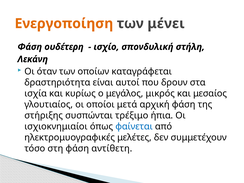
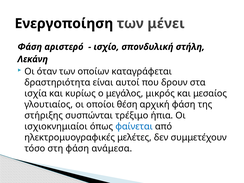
Ενεργοποίηση colour: orange -> black
ουδέτερη: ουδέτερη -> αριστερό
μετά: μετά -> θέση
αντίθετη: αντίθετη -> ανάμεσα
